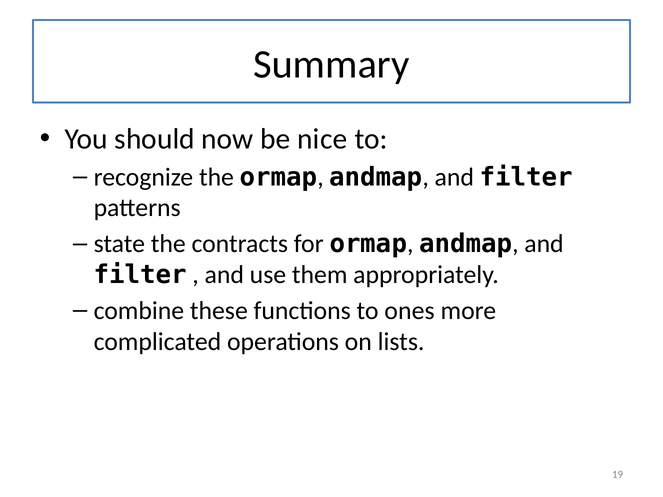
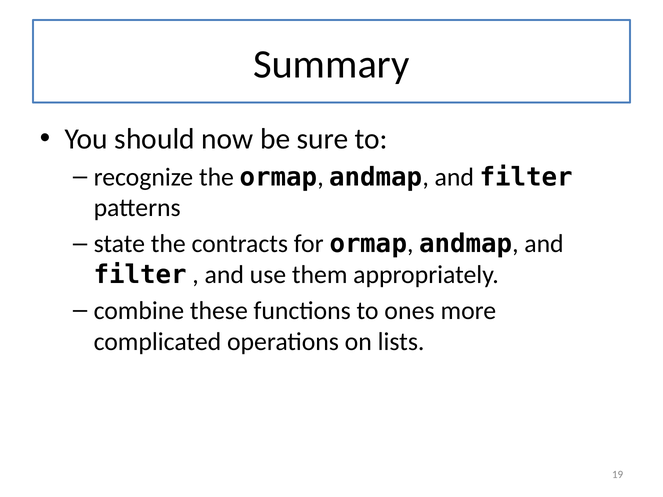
nice: nice -> sure
